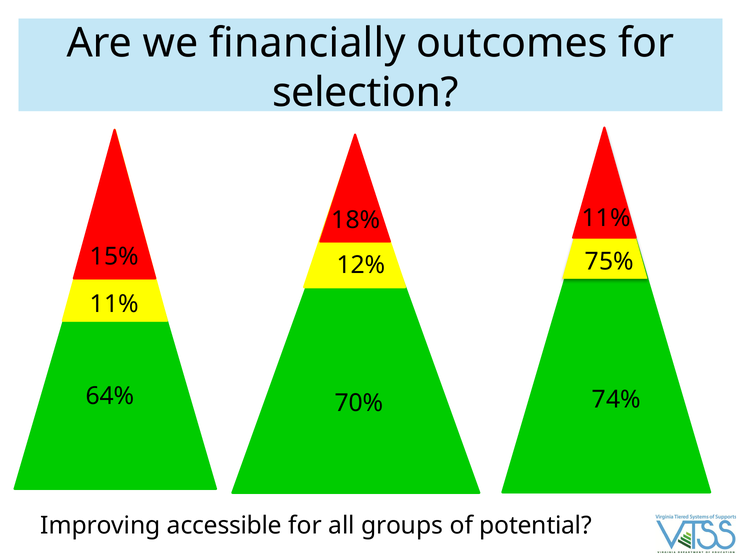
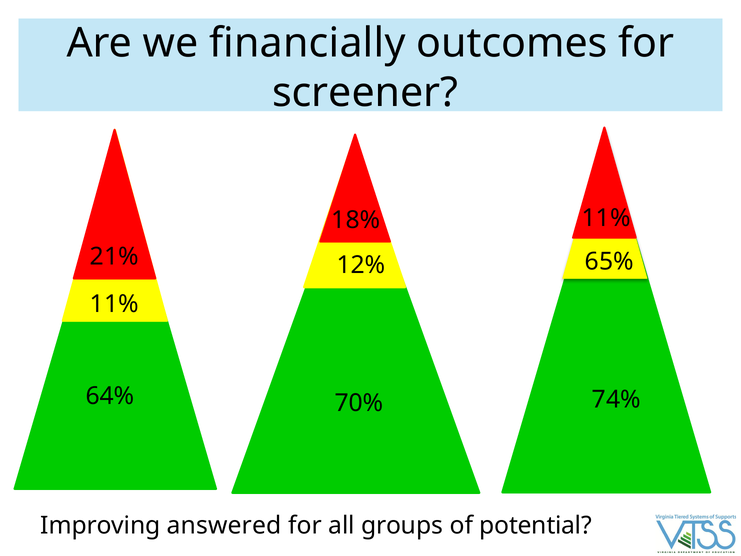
selection: selection -> screener
15%: 15% -> 21%
75%: 75% -> 65%
accessible: accessible -> answered
